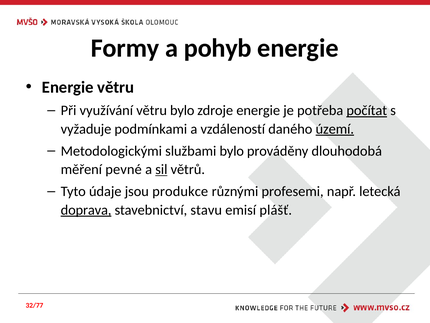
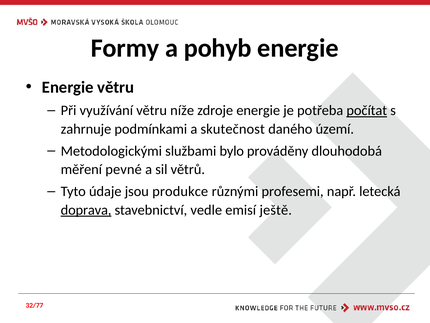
větru bylo: bylo -> níže
vyžaduje: vyžaduje -> zahrnuje
vzdáleností: vzdáleností -> skutečnost
území underline: present -> none
sil underline: present -> none
stavu: stavu -> vedle
plášť: plášť -> ještě
